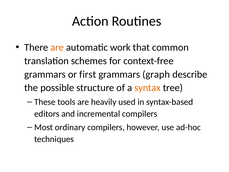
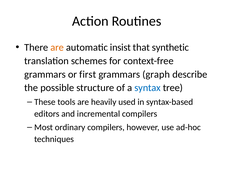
work: work -> insist
common: common -> synthetic
syntax colour: orange -> blue
